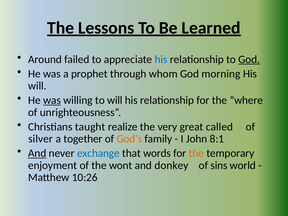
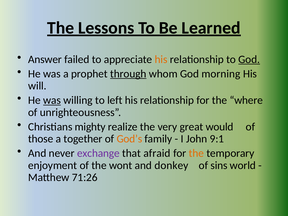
Around: Around -> Answer
his at (161, 59) colour: blue -> orange
through underline: none -> present
to will: will -> left
taught: taught -> mighty
called: called -> would
silver: silver -> those
8:1: 8:1 -> 9:1
And at (37, 153) underline: present -> none
exchange colour: blue -> purple
words: words -> afraid
10:26: 10:26 -> 71:26
